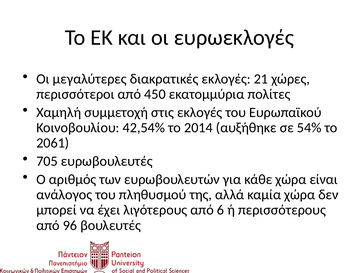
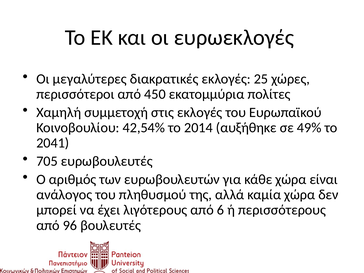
21: 21 -> 25
54%: 54% -> 49%
2061: 2061 -> 2041
